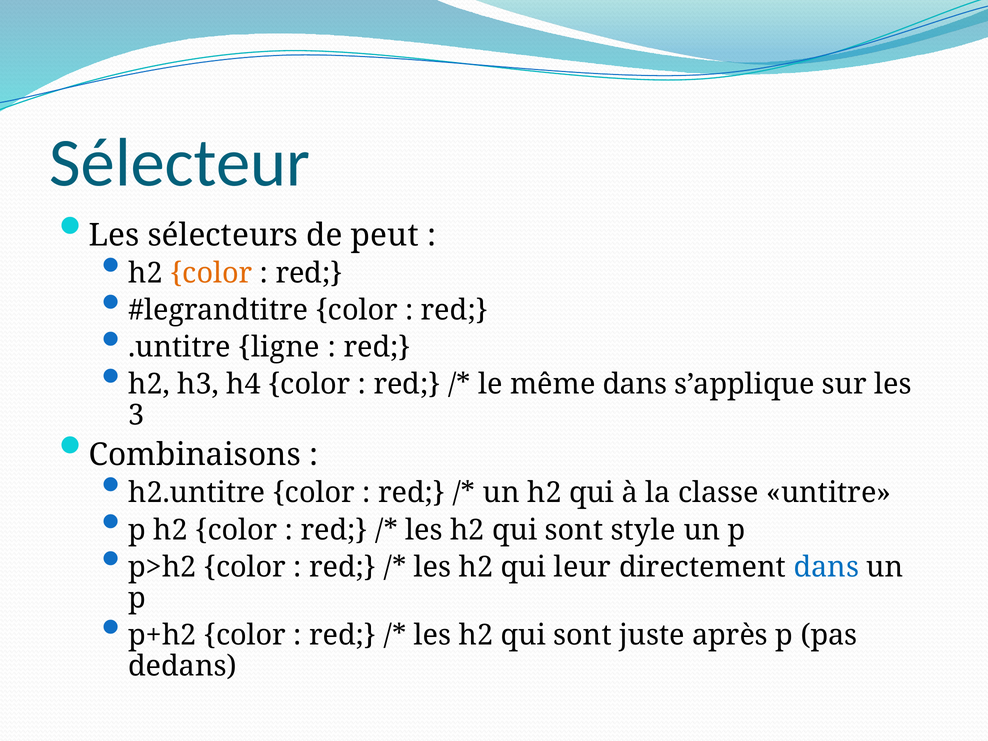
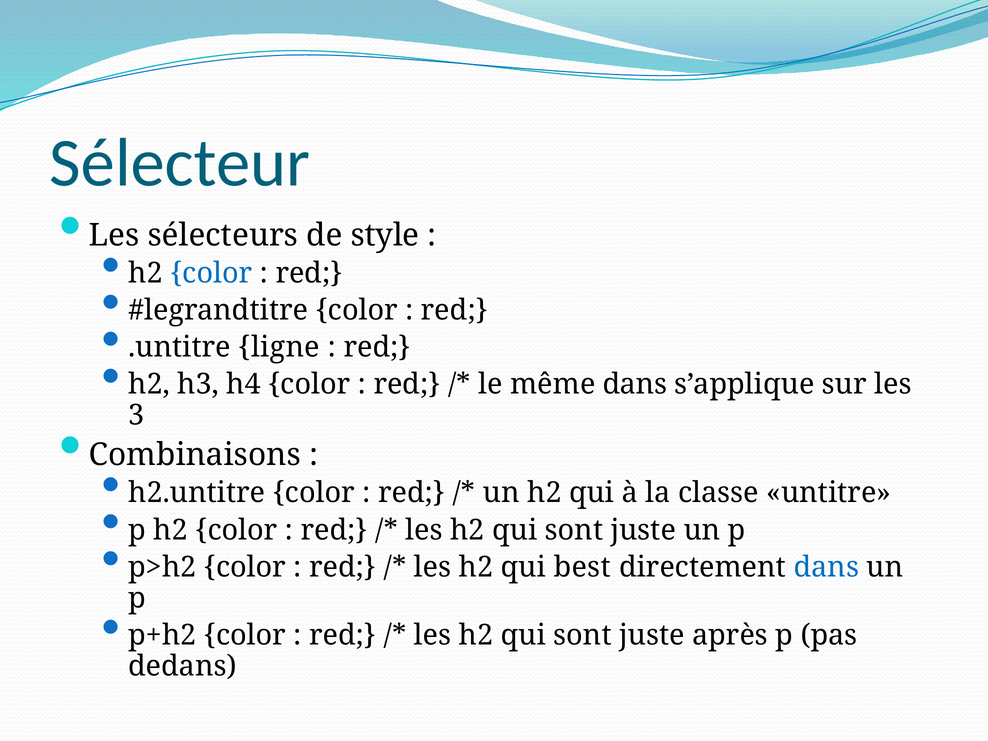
peut: peut -> style
color at (211, 273) colour: orange -> blue
style at (643, 530): style -> juste
leur: leur -> best
